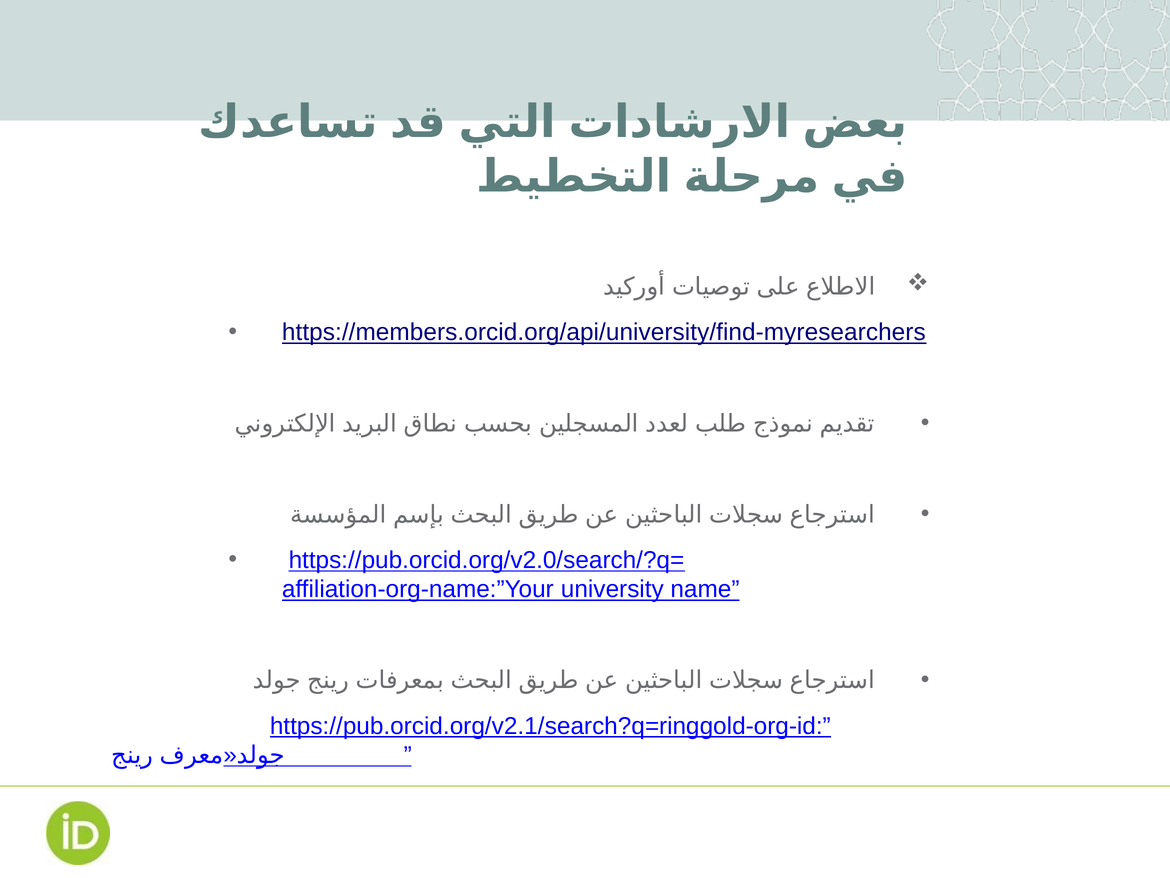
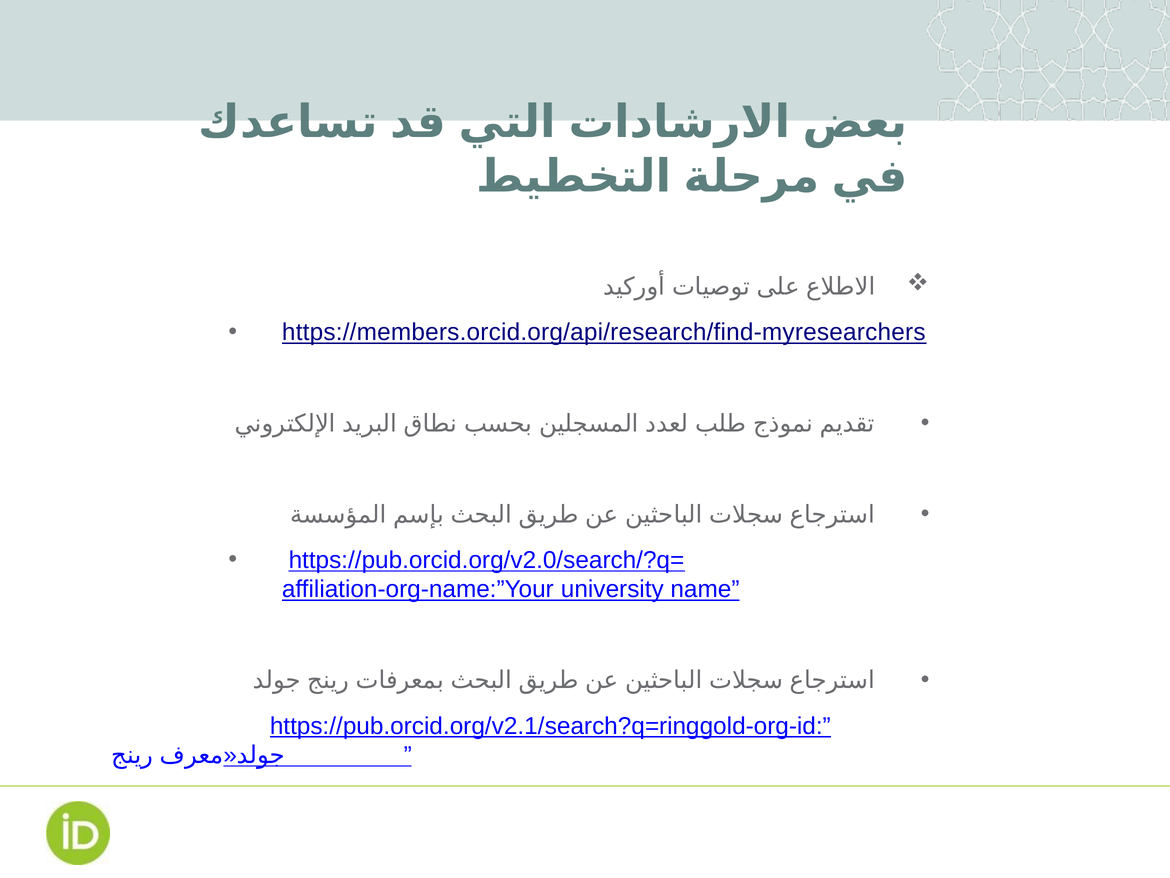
https://members.orcid.org/api/university/find-myresearchers: https://members.orcid.org/api/university/find-myresearchers -> https://members.orcid.org/api/research/find-myresearchers
